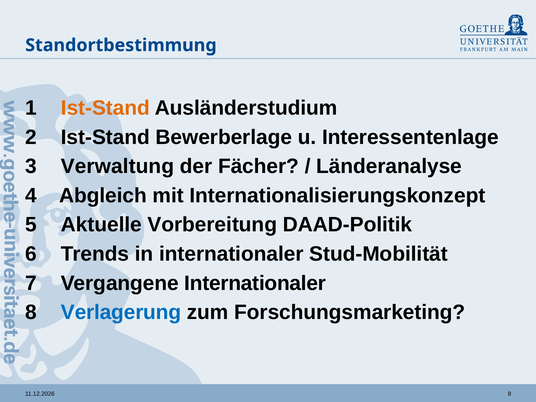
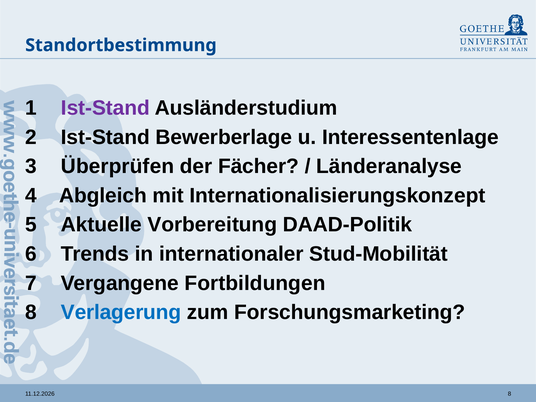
Ist-Stand at (105, 108) colour: orange -> purple
Verwaltung: Verwaltung -> Überprüfen
Vergangene Internationaler: Internationaler -> Fortbildungen
